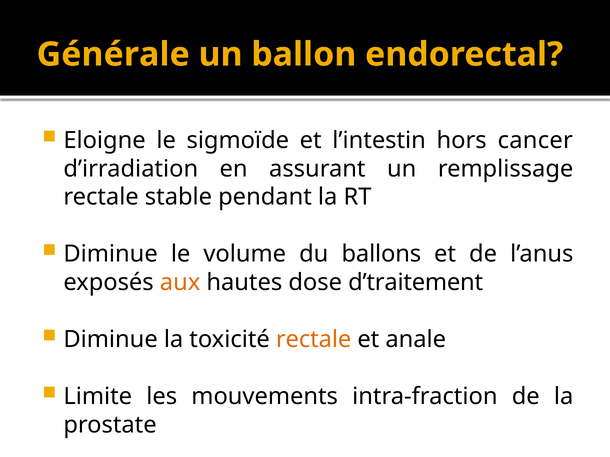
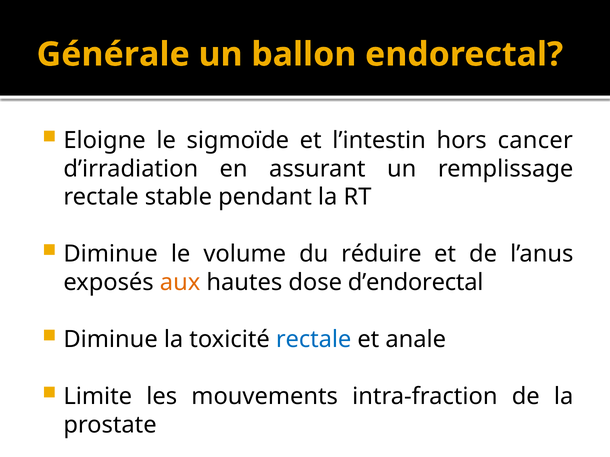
ballons: ballons -> réduire
d’traitement: d’traitement -> d’endorectal
rectale at (314, 340) colour: orange -> blue
